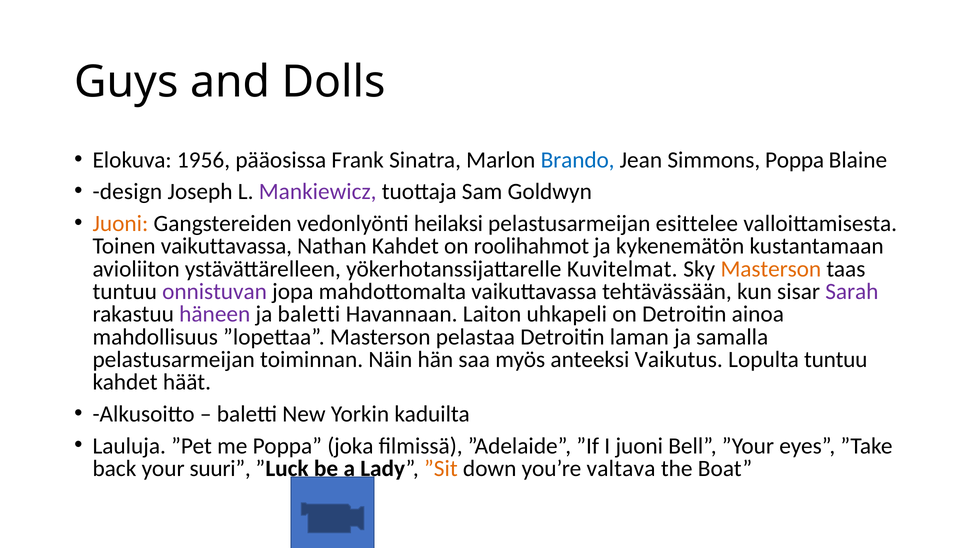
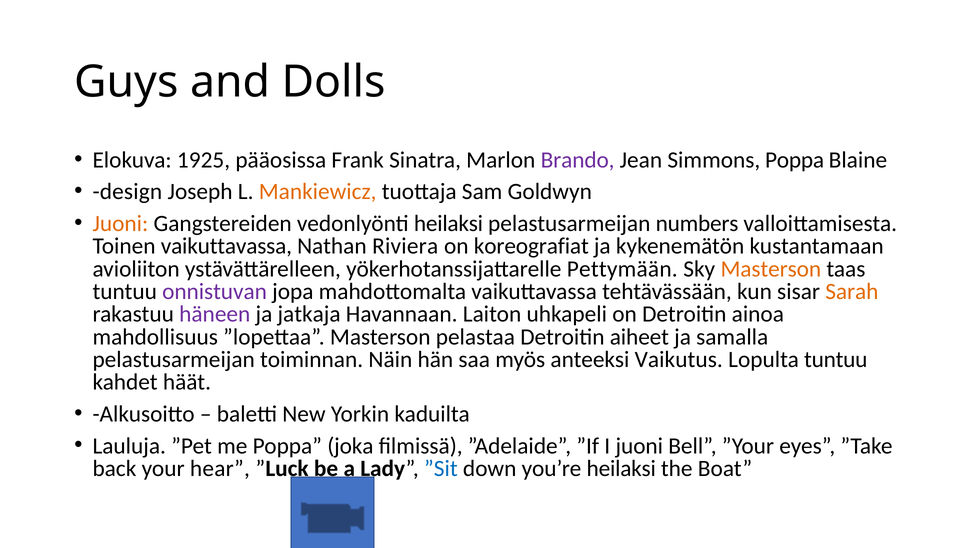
1956: 1956 -> 1925
Brando colour: blue -> purple
Mankiewicz colour: purple -> orange
esittelee: esittelee -> numbers
Nathan Kahdet: Kahdet -> Riviera
roolihahmot: roolihahmot -> koreografiat
Kuvitelmat: Kuvitelmat -> Pettymään
Sarah colour: purple -> orange
ja baletti: baletti -> jatkaja
laman: laman -> aiheet
suuri: suuri -> hear
”Sit colour: orange -> blue
you’re valtava: valtava -> heilaksi
